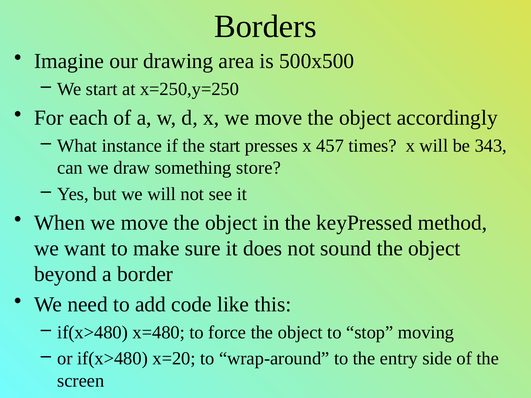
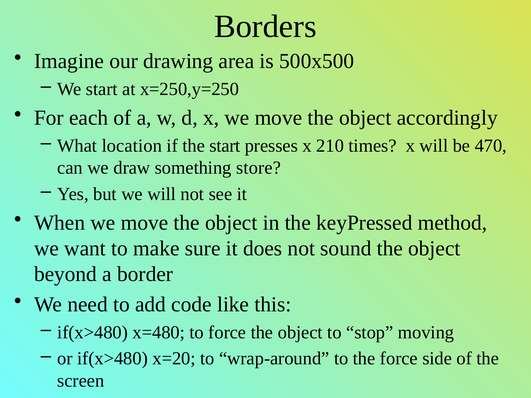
instance: instance -> location
457: 457 -> 210
343: 343 -> 470
the entry: entry -> force
